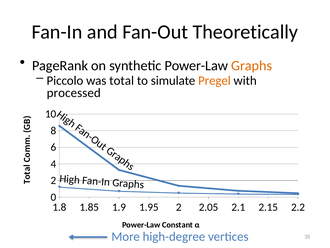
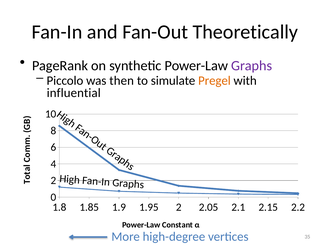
Graphs at (252, 66) colour: orange -> purple
total: total -> then
processed: processed -> influential
